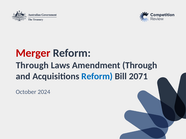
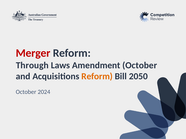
Amendment Through: Through -> October
Reform at (97, 77) colour: blue -> orange
2071: 2071 -> 2050
